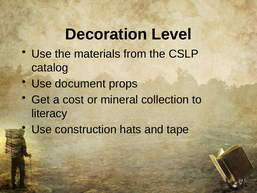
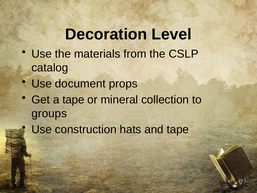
a cost: cost -> tape
literacy: literacy -> groups
